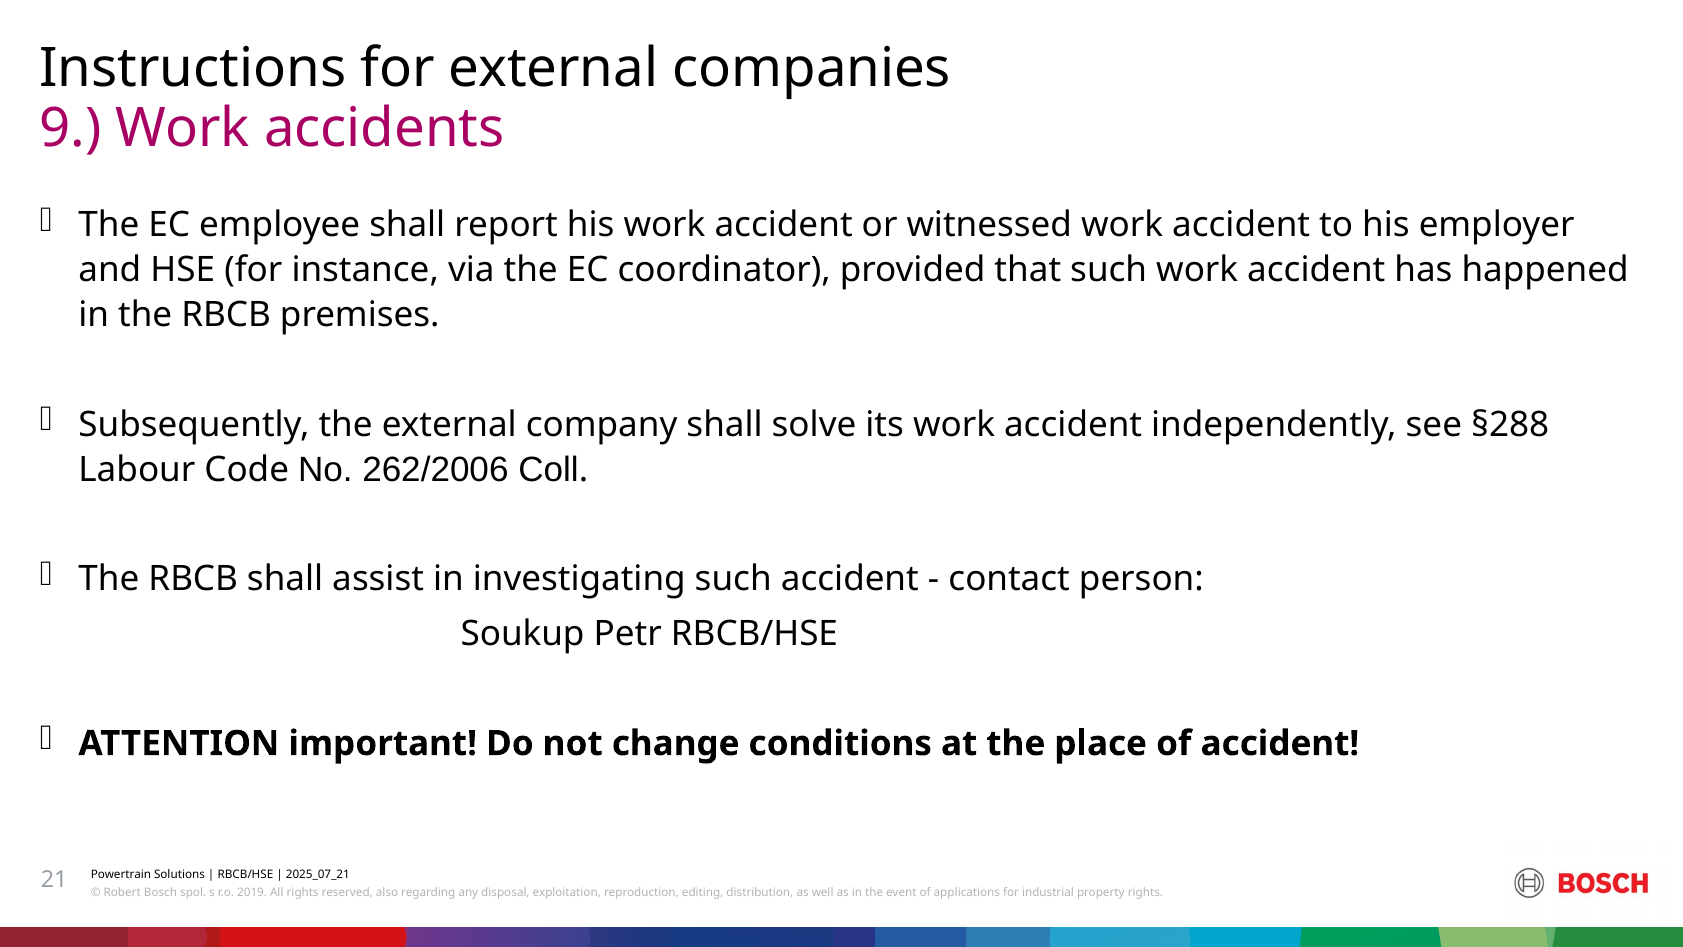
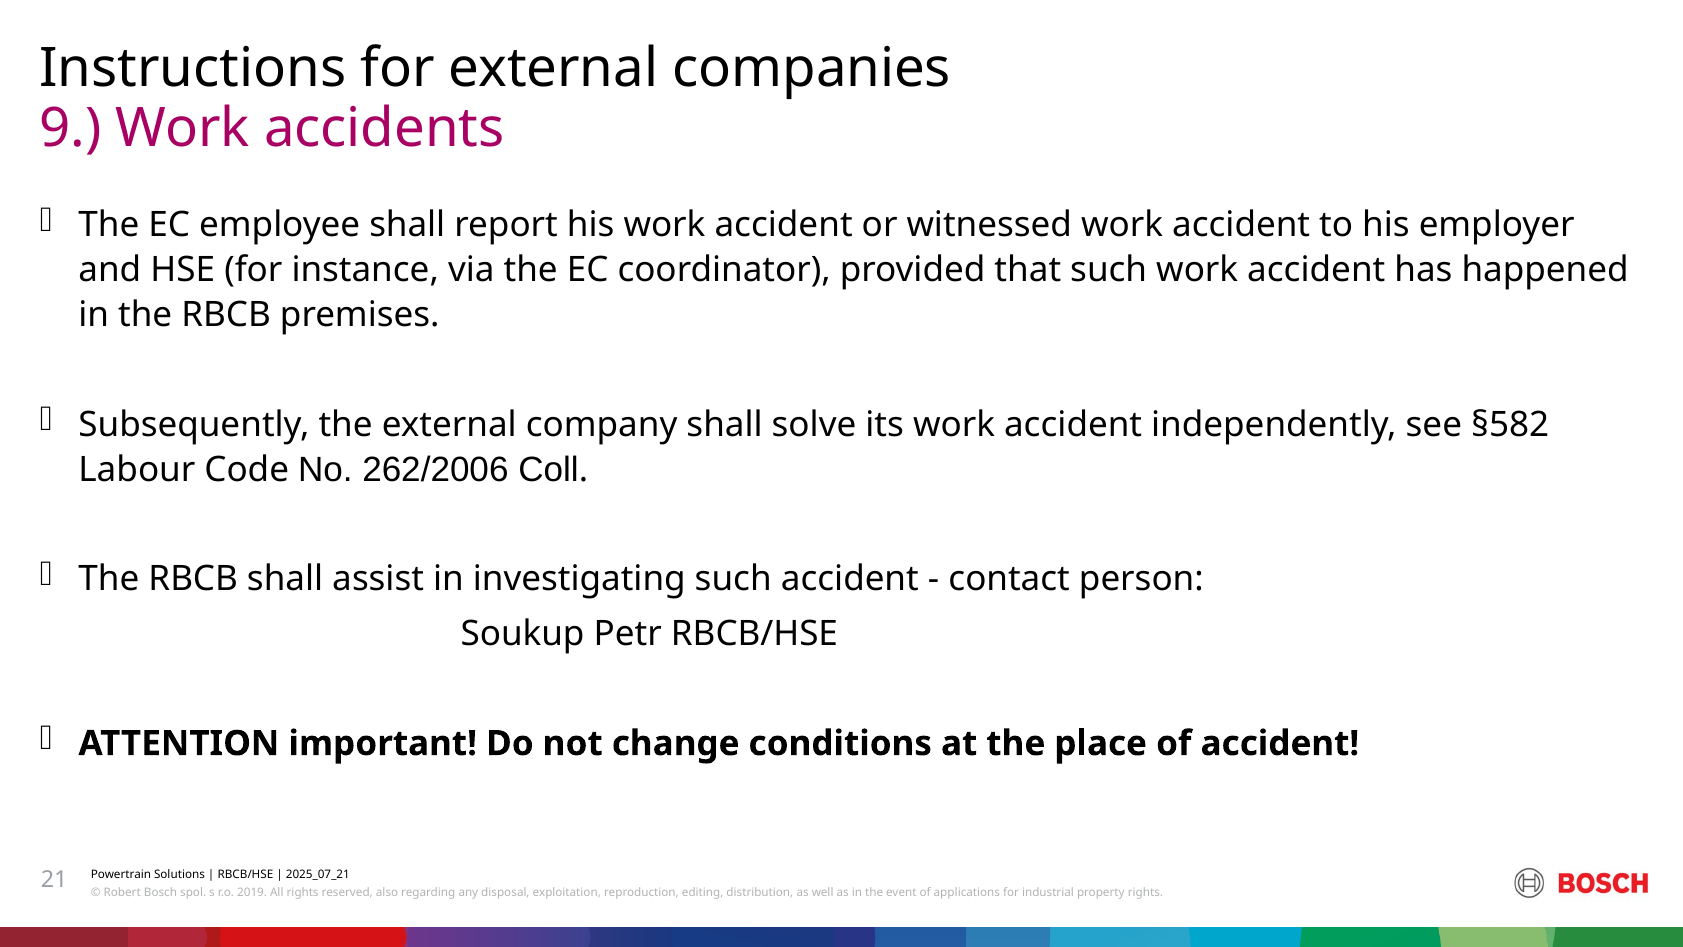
§288: §288 -> §582
